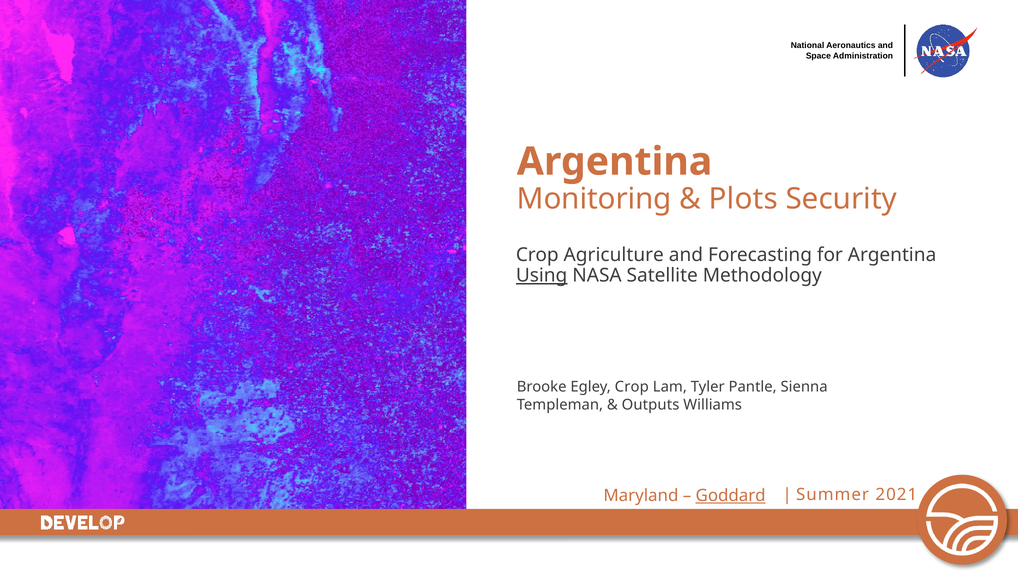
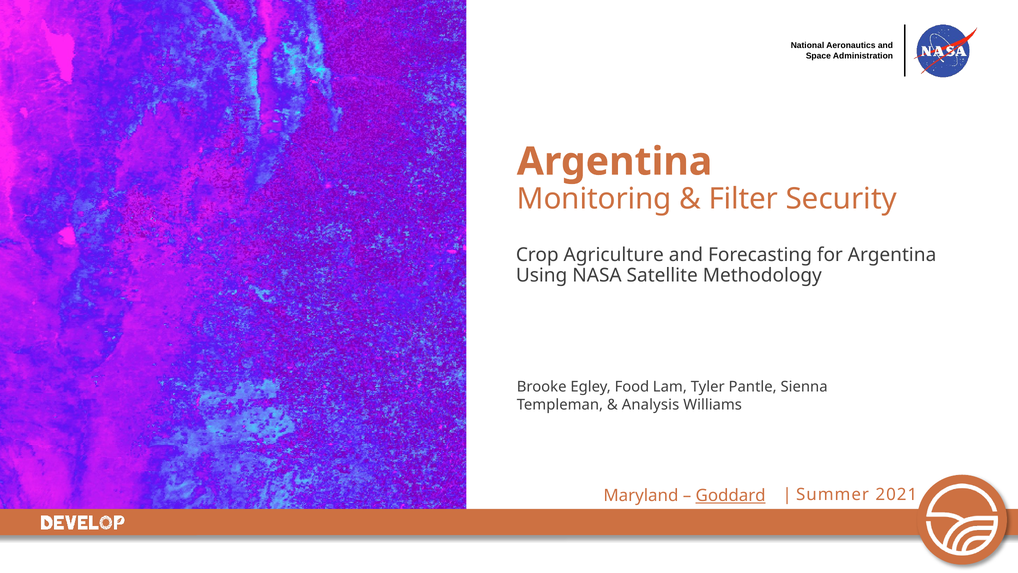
Plots: Plots -> Filter
Using underline: present -> none
Egley Crop: Crop -> Food
Outputs: Outputs -> Analysis
